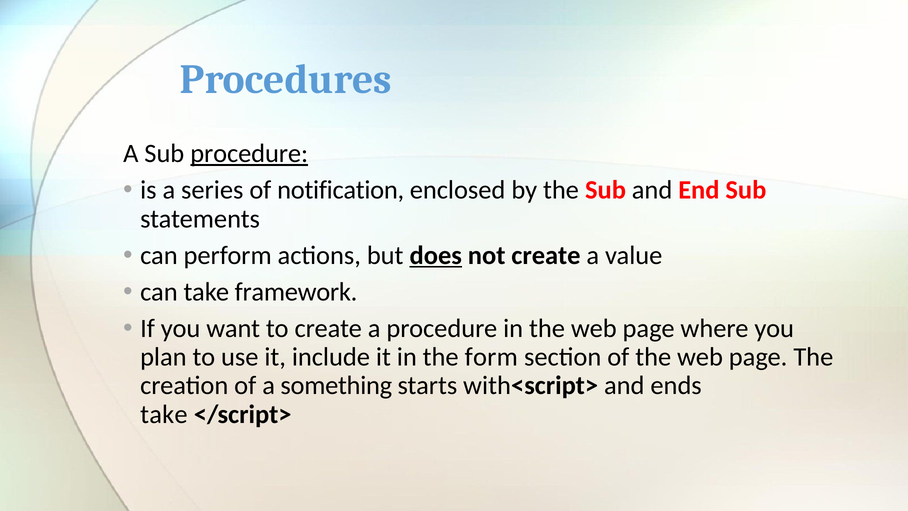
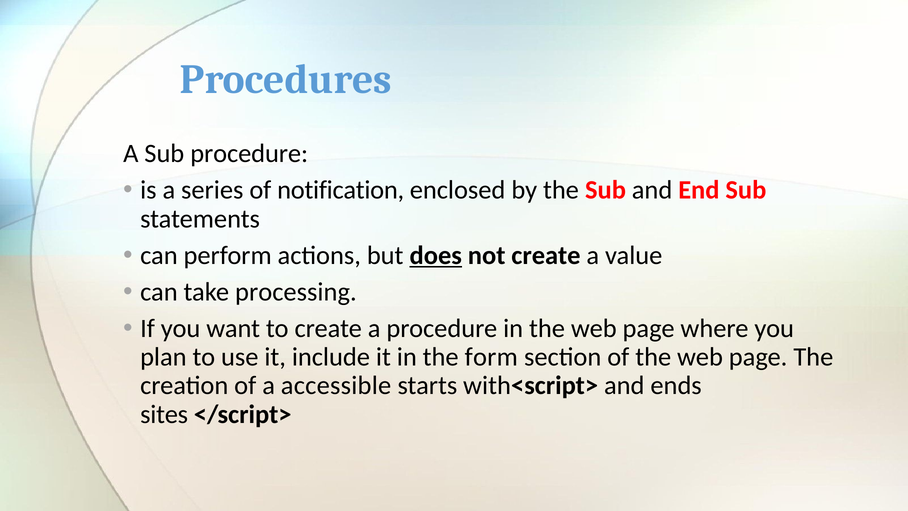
procedure at (249, 154) underline: present -> none
framework: framework -> processing
something: something -> accessible
take at (164, 414): take -> sites
